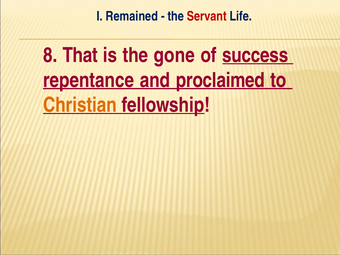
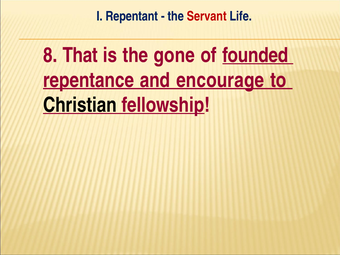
Remained: Remained -> Repentant
success: success -> founded
proclaimed: proclaimed -> encourage
Christian colour: orange -> black
